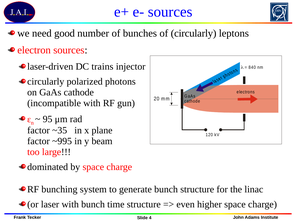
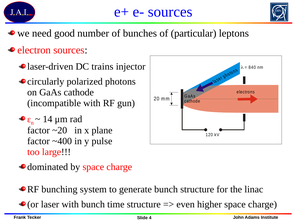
of circularly: circularly -> particular
95: 95 -> 14
~35: ~35 -> ~20
~995: ~995 -> ~400
beam: beam -> pulse
